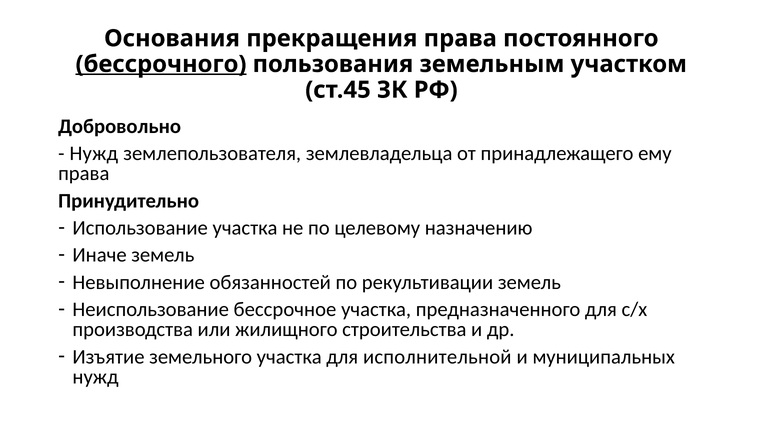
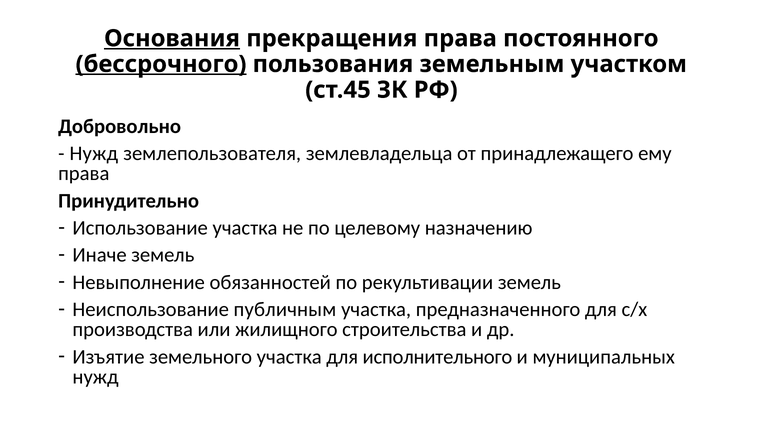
Основания underline: none -> present
бессрочное: бессрочное -> публичным
исполнительной: исполнительной -> исполнительного
